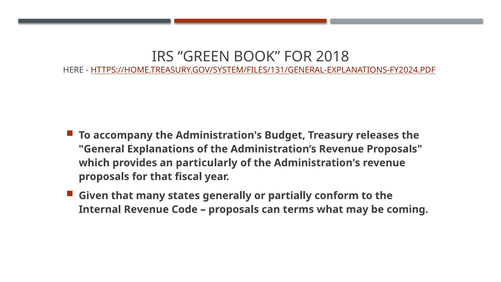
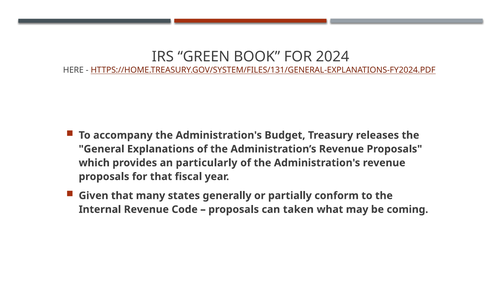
2018: 2018 -> 2024
terms: terms -> taken
